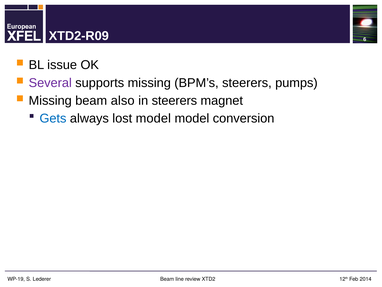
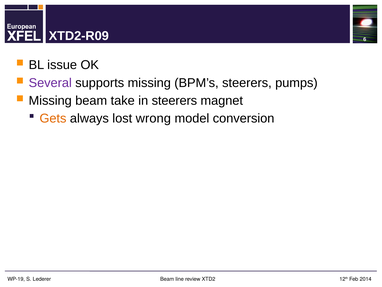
also: also -> take
Gets colour: blue -> orange
lost model: model -> wrong
